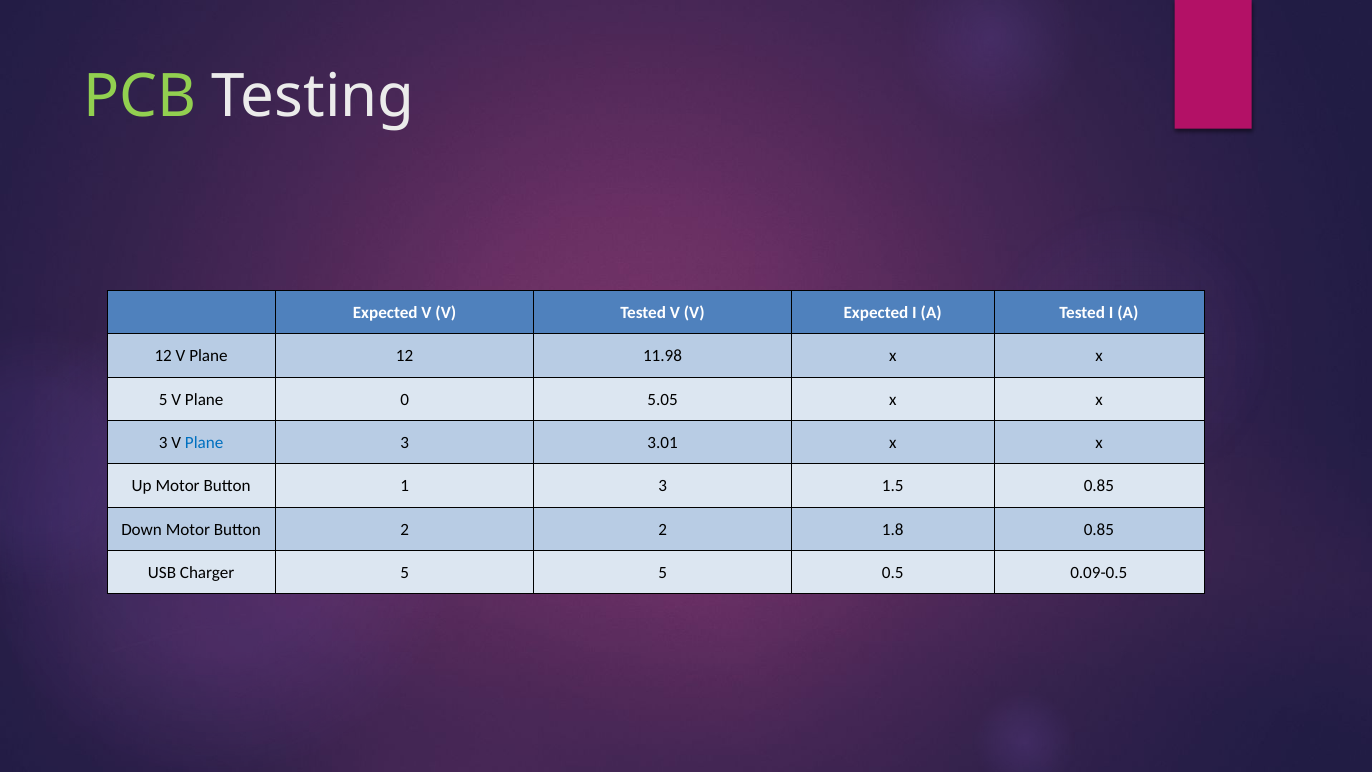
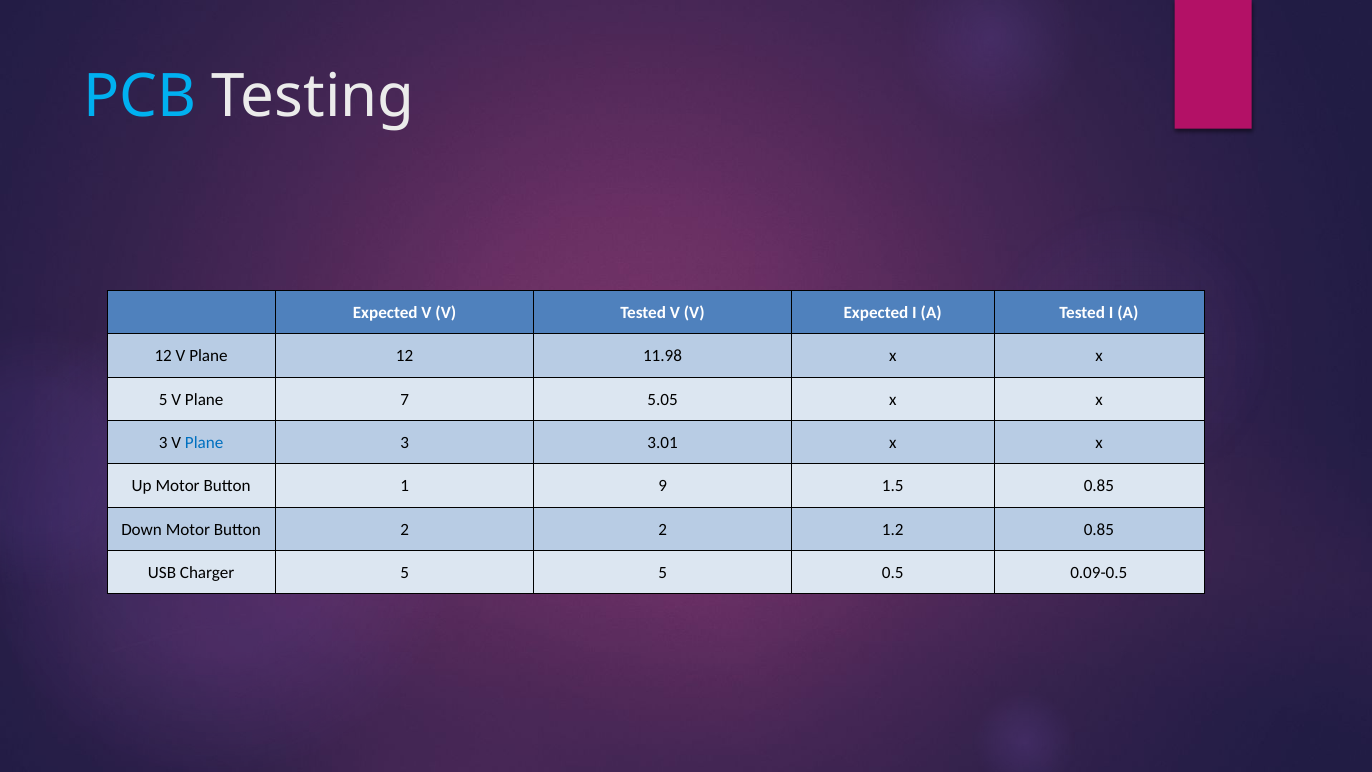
PCB colour: light green -> light blue
0: 0 -> 7
1 3: 3 -> 9
1.8: 1.8 -> 1.2
